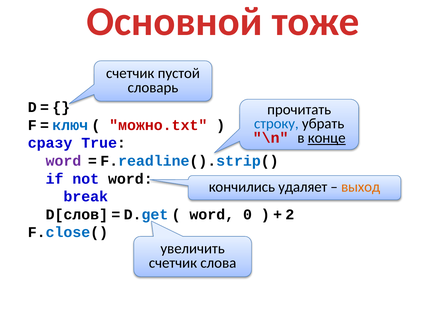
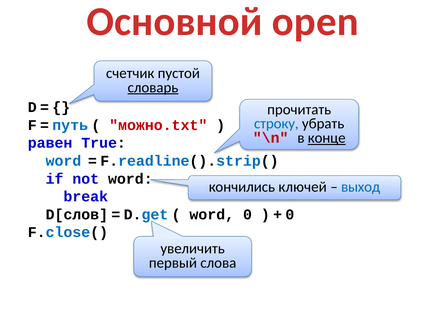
тоже: тоже -> open
словарь underline: none -> present
ключ: ключ -> путь
сразу: сразу -> равен
word at (63, 161) colour: purple -> blue
удаляет: удаляет -> ключей
выход colour: orange -> blue
2 at (290, 214): 2 -> 0
счетчик at (173, 263): счетчик -> первый
